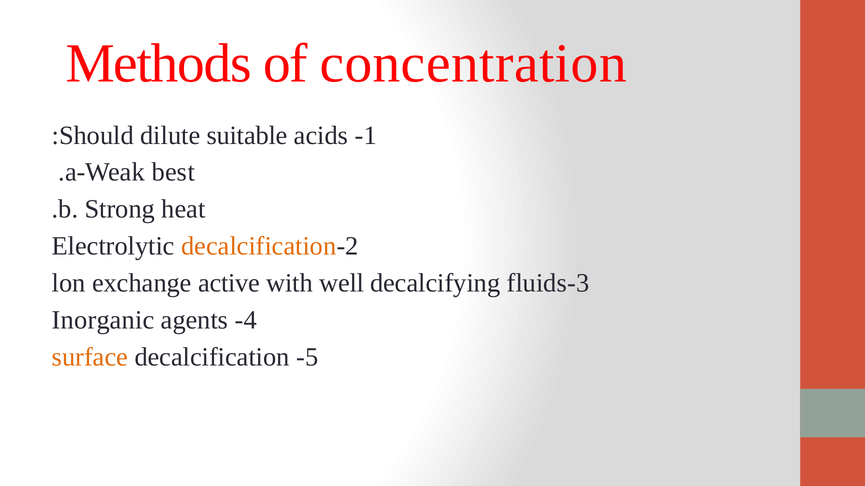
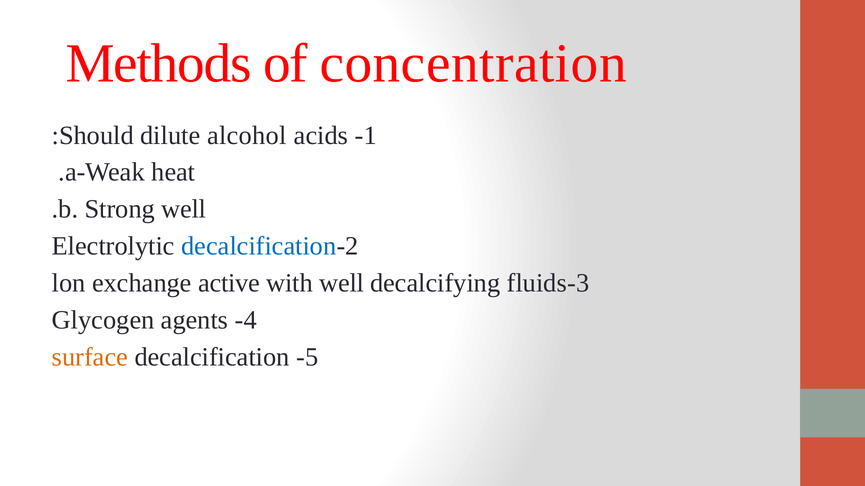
suitable: suitable -> alcohol
best: best -> heat
Strong heat: heat -> well
decalcification at (259, 246) colour: orange -> blue
Inorganic: Inorganic -> Glycogen
